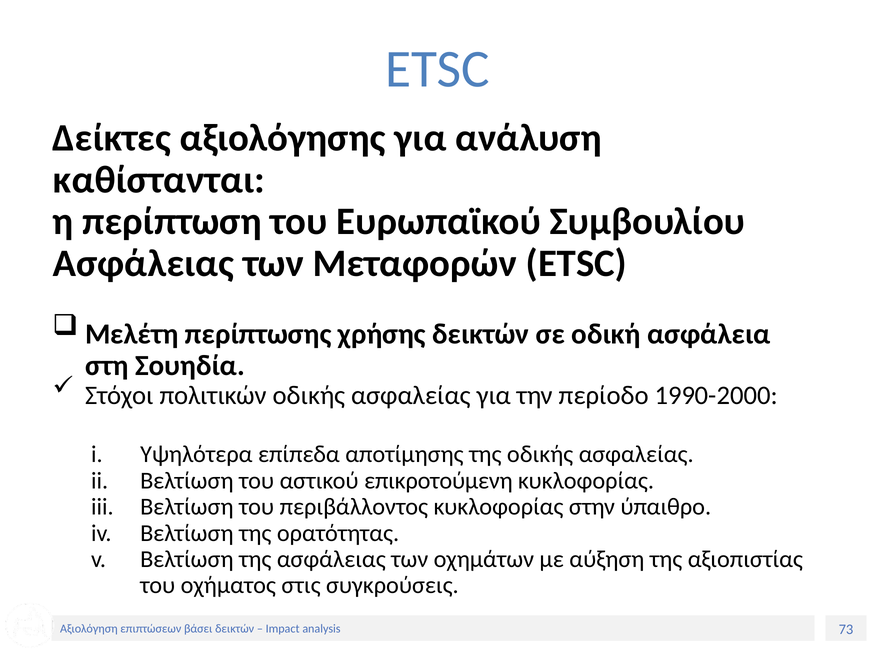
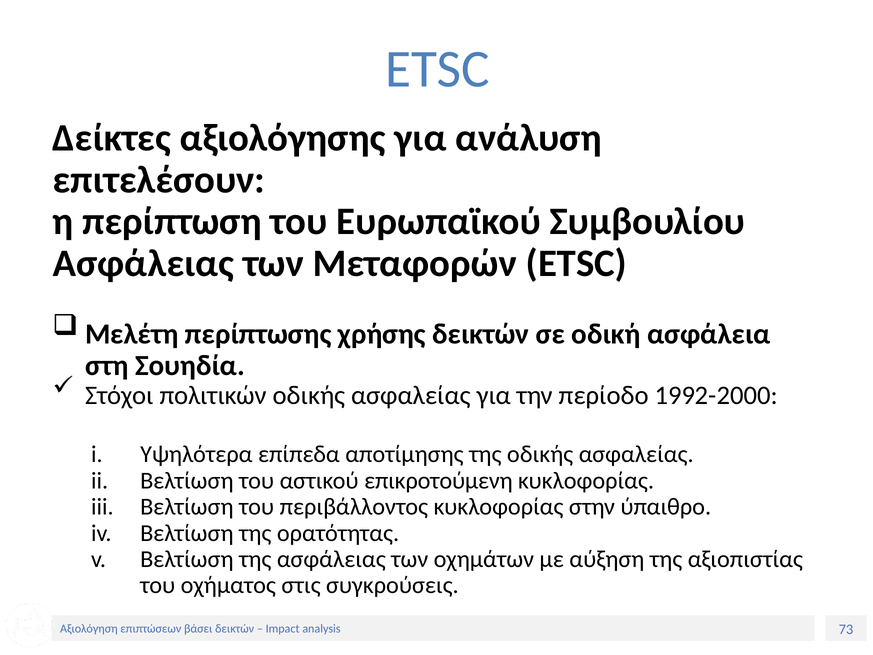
καθίστανται: καθίστανται -> επιτελέσουν
1990-2000: 1990-2000 -> 1992-2000
